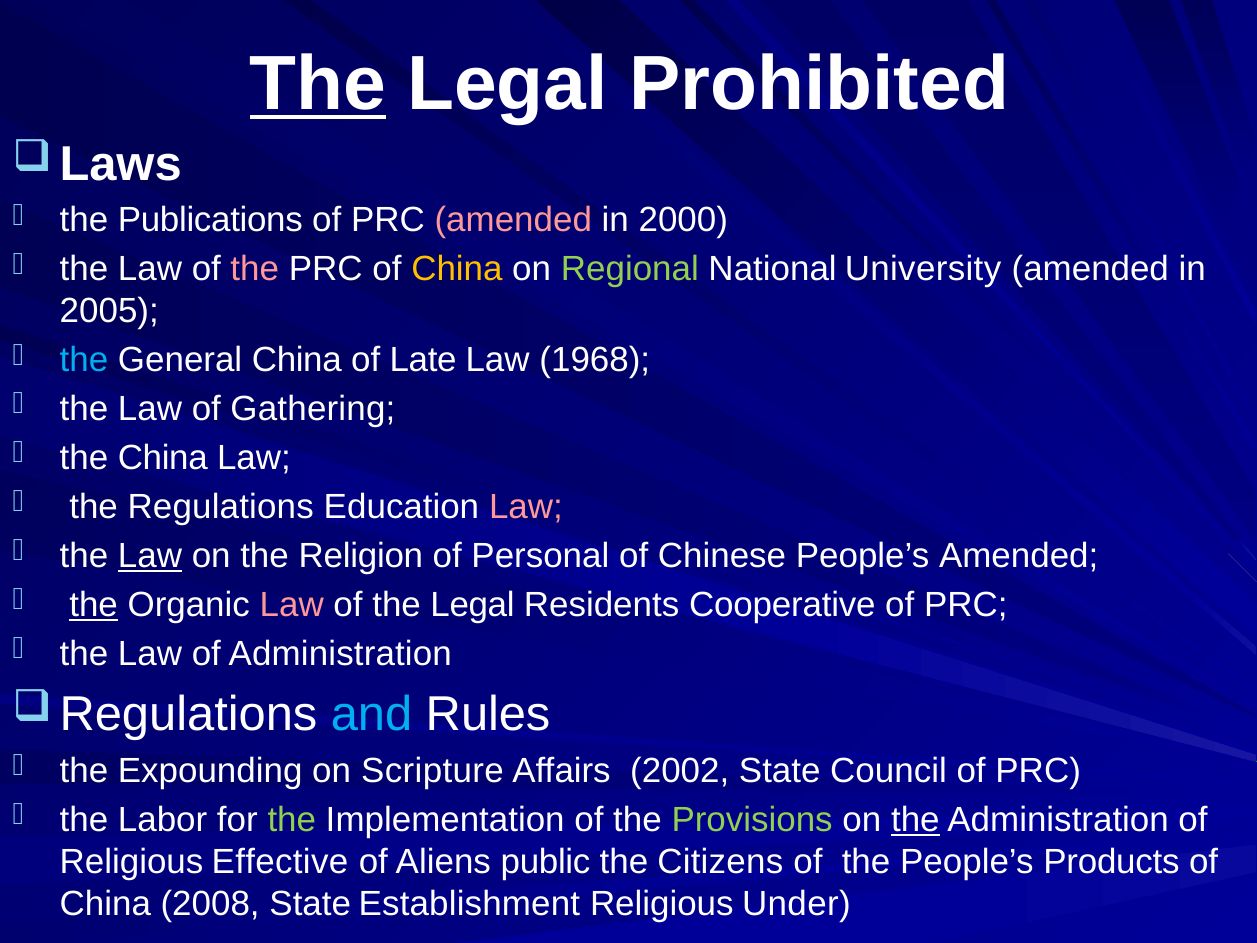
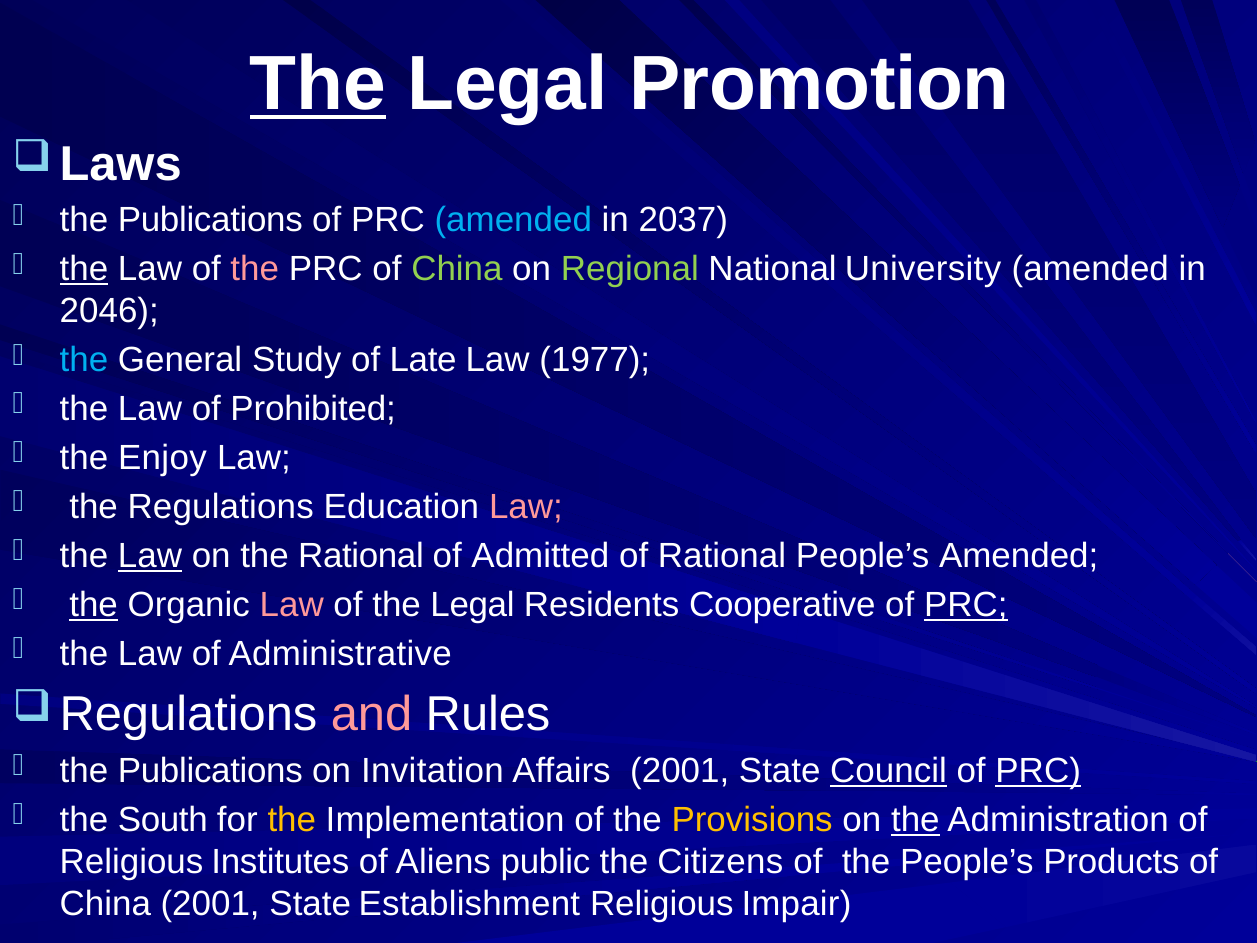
Prohibited: Prohibited -> Promotion
amended at (513, 220) colour: pink -> light blue
2000: 2000 -> 2037
the at (84, 269) underline: none -> present
China at (457, 269) colour: yellow -> light green
2005: 2005 -> 2046
General China: China -> Study
1968: 1968 -> 1977
Gathering: Gathering -> Prohibited
the China: China -> Enjoy
the Religion: Religion -> Rational
Personal: Personal -> Admitted
of Chinese: Chinese -> Rational
PRC at (966, 604) underline: none -> present
of Administration: Administration -> Administrative
and colour: light blue -> pink
Expounding at (210, 771): Expounding -> Publications
Scripture: Scripture -> Invitation
Affairs 2002: 2002 -> 2001
Council underline: none -> present
PRC at (1038, 771) underline: none -> present
Labor: Labor -> South
the at (292, 820) colour: light green -> yellow
Provisions colour: light green -> yellow
Effective: Effective -> Institutes
China 2008: 2008 -> 2001
Under: Under -> Impair
